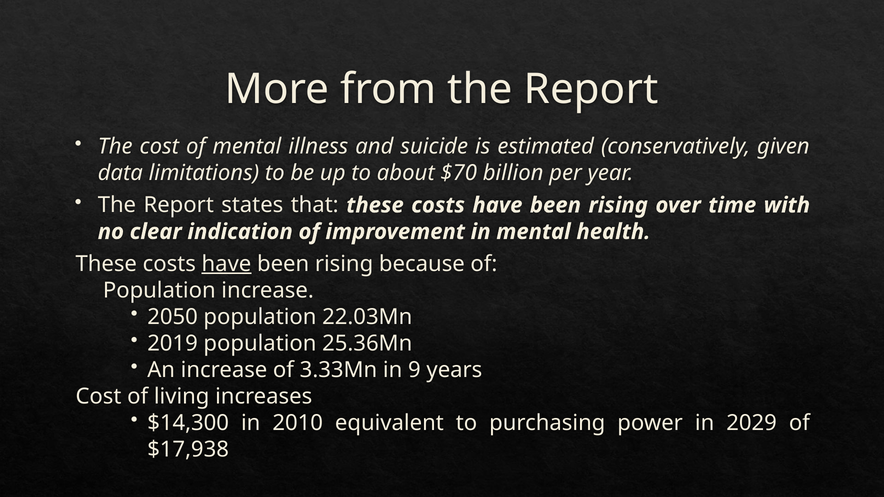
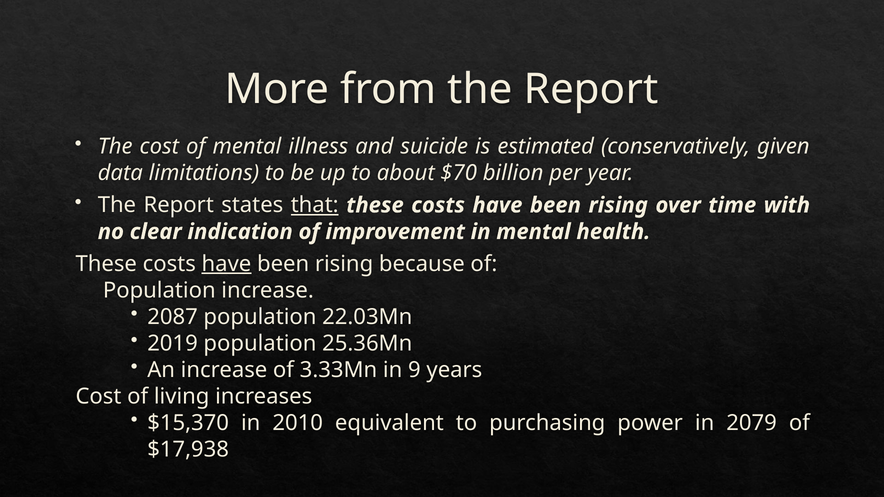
that underline: none -> present
2050: 2050 -> 2087
$14,300: $14,300 -> $15,370
2029: 2029 -> 2079
